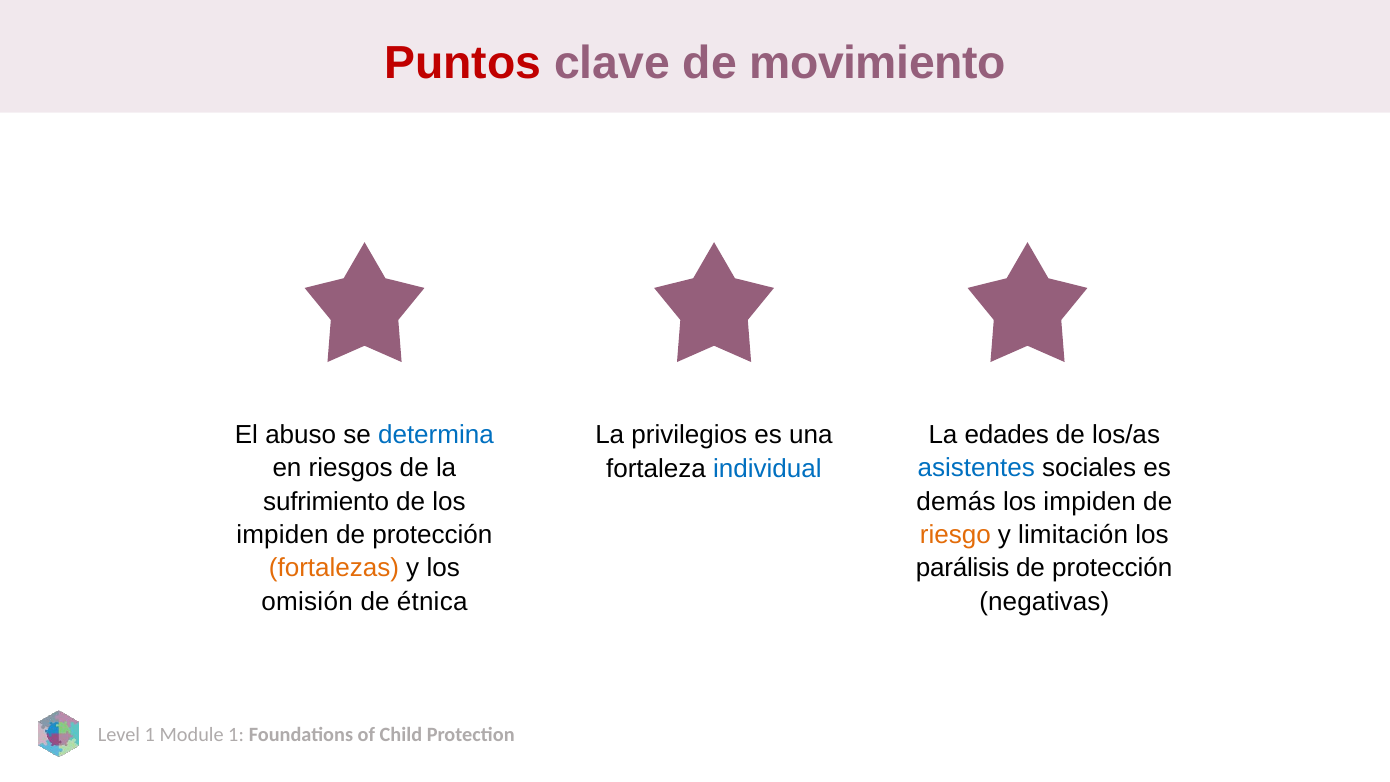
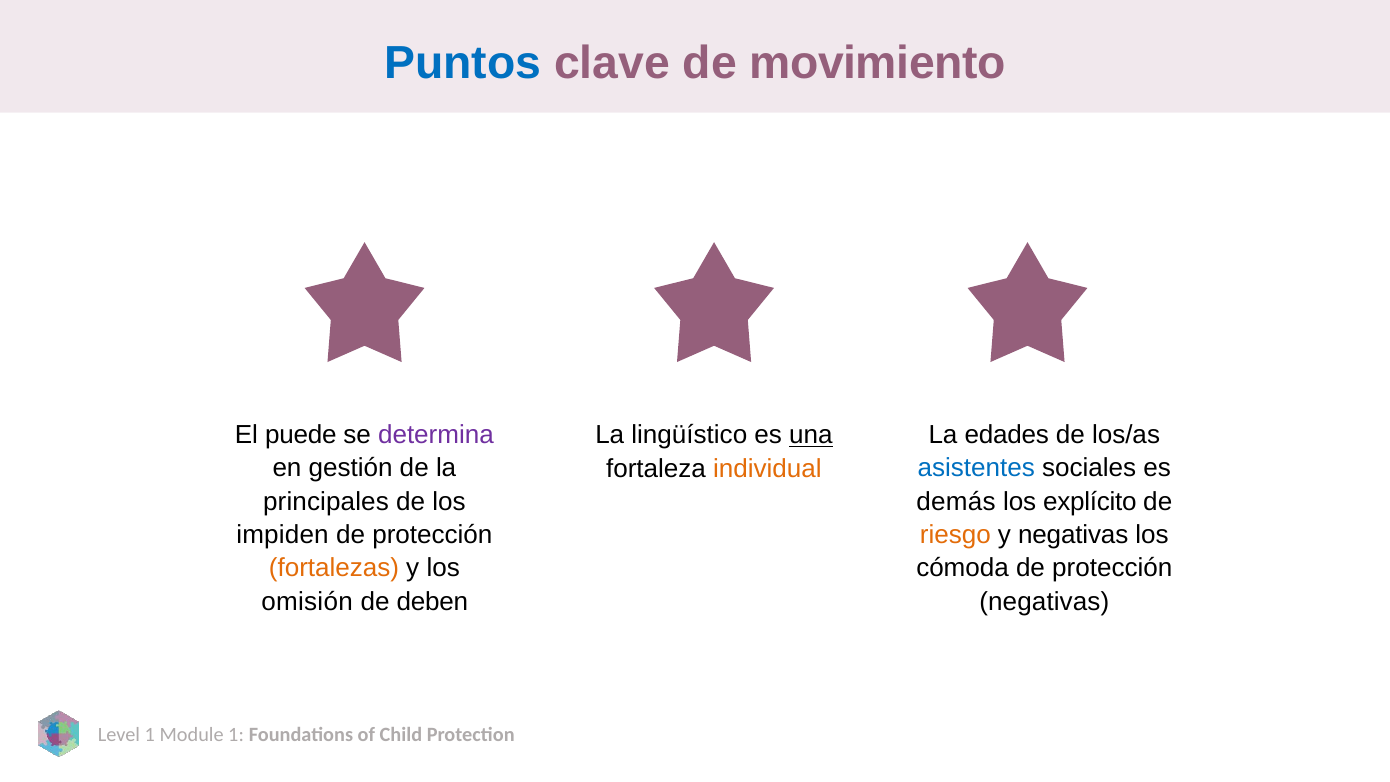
Puntos colour: red -> blue
abuso: abuso -> puede
determina colour: blue -> purple
privilegios: privilegios -> lingüístico
una underline: none -> present
riesgos: riesgos -> gestión
individual colour: blue -> orange
sufrimiento: sufrimiento -> principales
impiden at (1090, 501): impiden -> explícito
y limitación: limitación -> negativas
parálisis: parálisis -> cómoda
étnica: étnica -> deben
